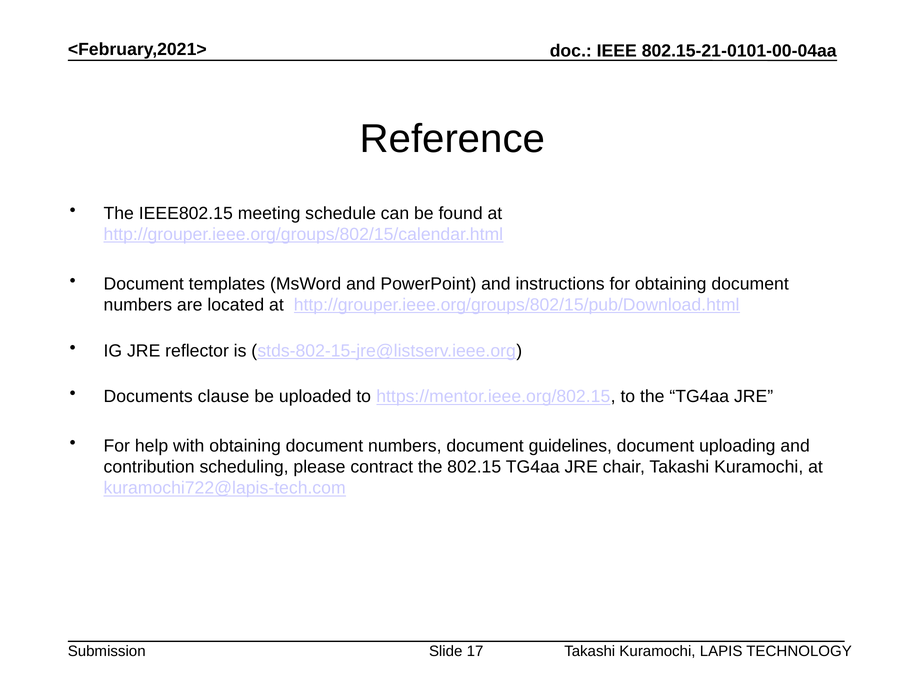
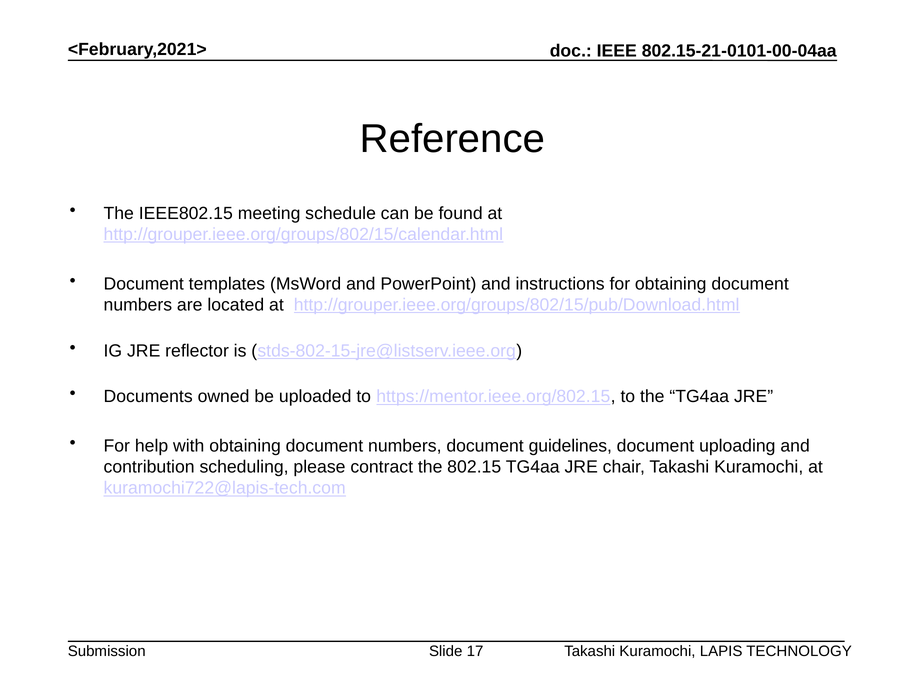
clause: clause -> owned
